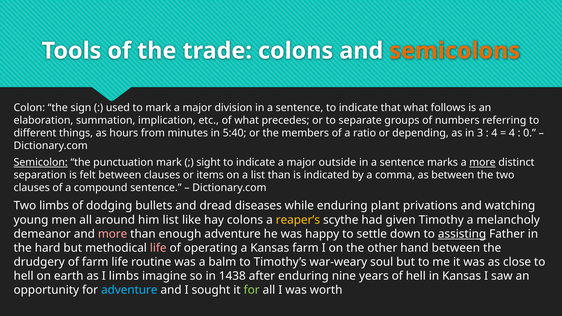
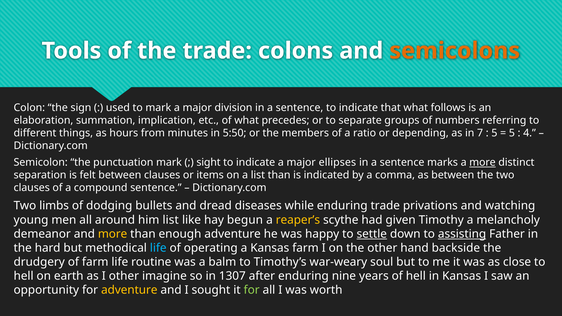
5:40: 5:40 -> 5:50
3: 3 -> 7
4 at (494, 133): 4 -> 5
4 at (512, 133): 4 -> 5
0: 0 -> 4
Semicolon underline: present -> none
outside: outside -> ellipses
enduring plant: plant -> trade
hay colons: colons -> begun
more at (113, 234) colour: pink -> yellow
settle underline: none -> present
life at (158, 248) colour: pink -> light blue
hand between: between -> backside
I limbs: limbs -> other
1438: 1438 -> 1307
adventure at (129, 290) colour: light blue -> yellow
